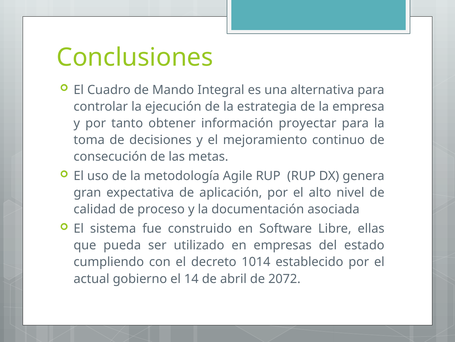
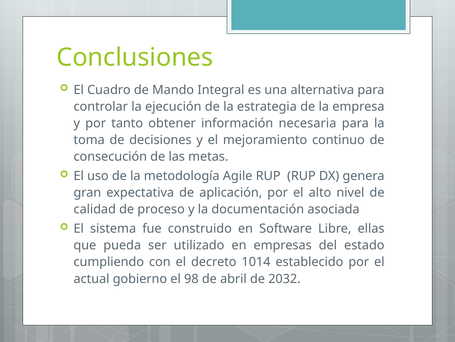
proyectar: proyectar -> necesaria
14: 14 -> 98
2072: 2072 -> 2032
